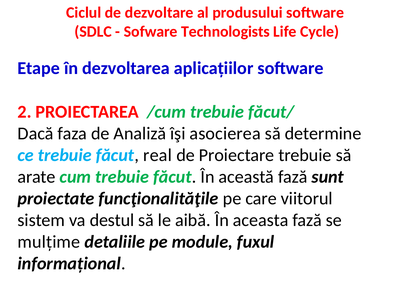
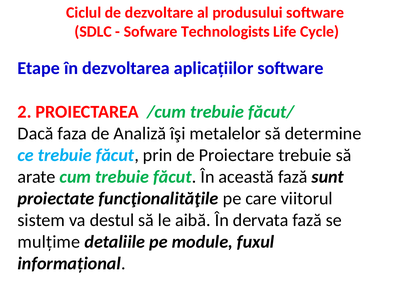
asocierea: asocierea -> metalelor
real: real -> prin
aceasta: aceasta -> dervata
